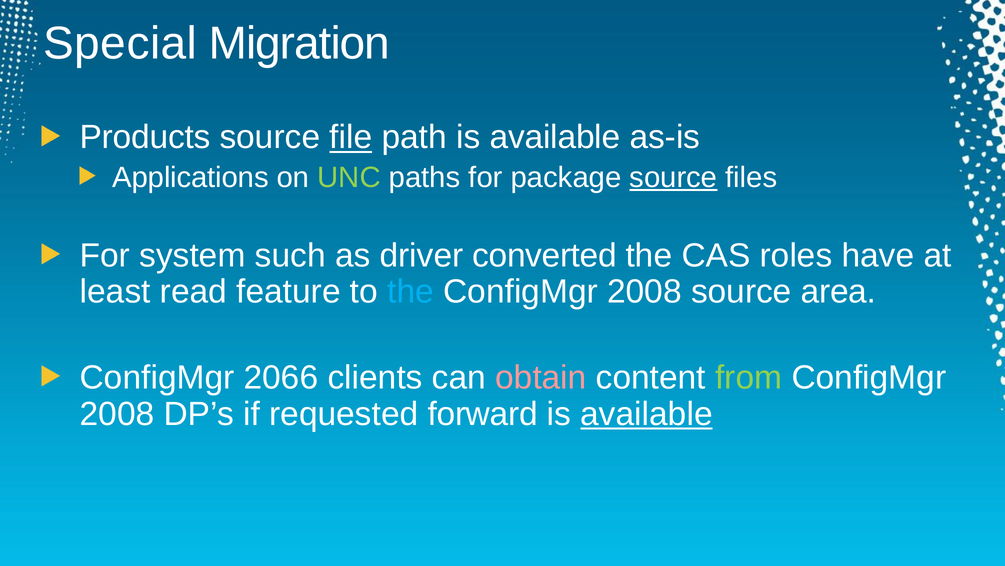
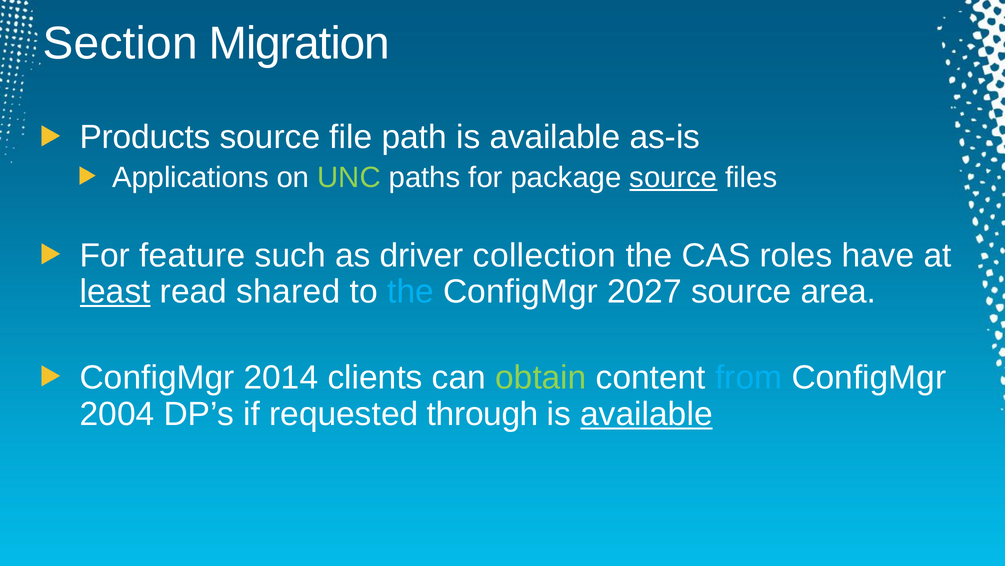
Special: Special -> Section
file underline: present -> none
system: system -> feature
converted: converted -> collection
least underline: none -> present
feature: feature -> shared
2008 at (644, 292): 2008 -> 2027
2066: 2066 -> 2014
obtain colour: pink -> light green
from colour: light green -> light blue
2008 at (117, 414): 2008 -> 2004
forward: forward -> through
